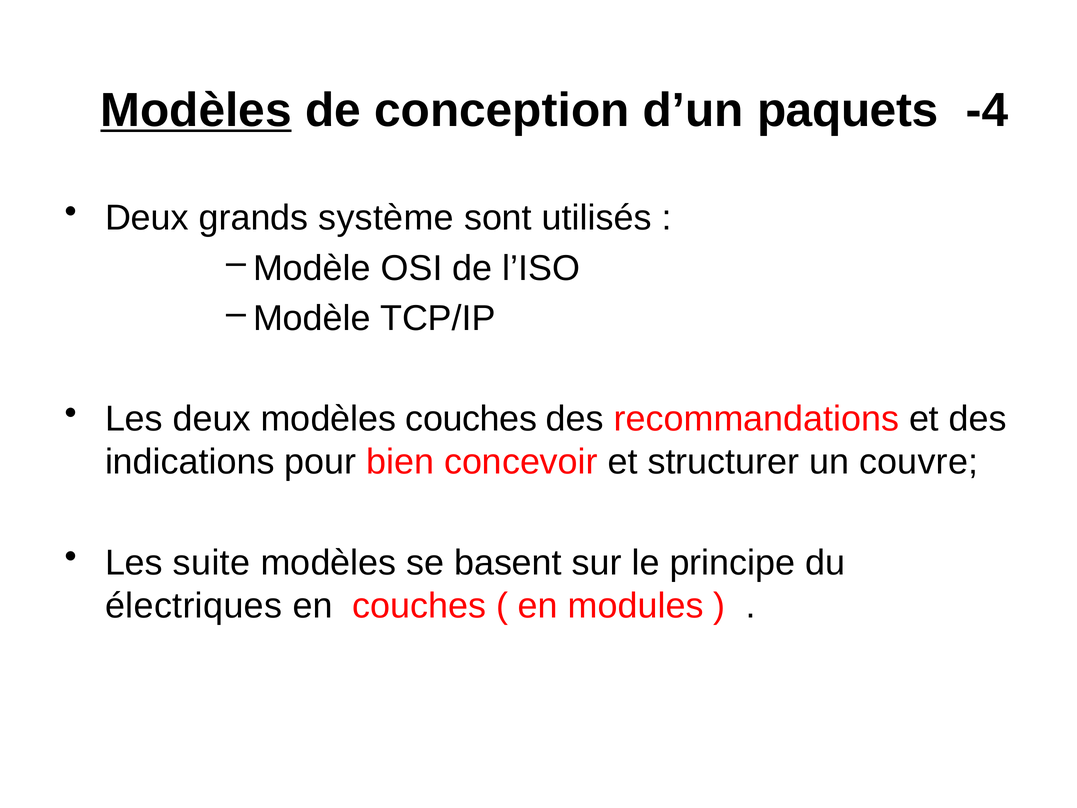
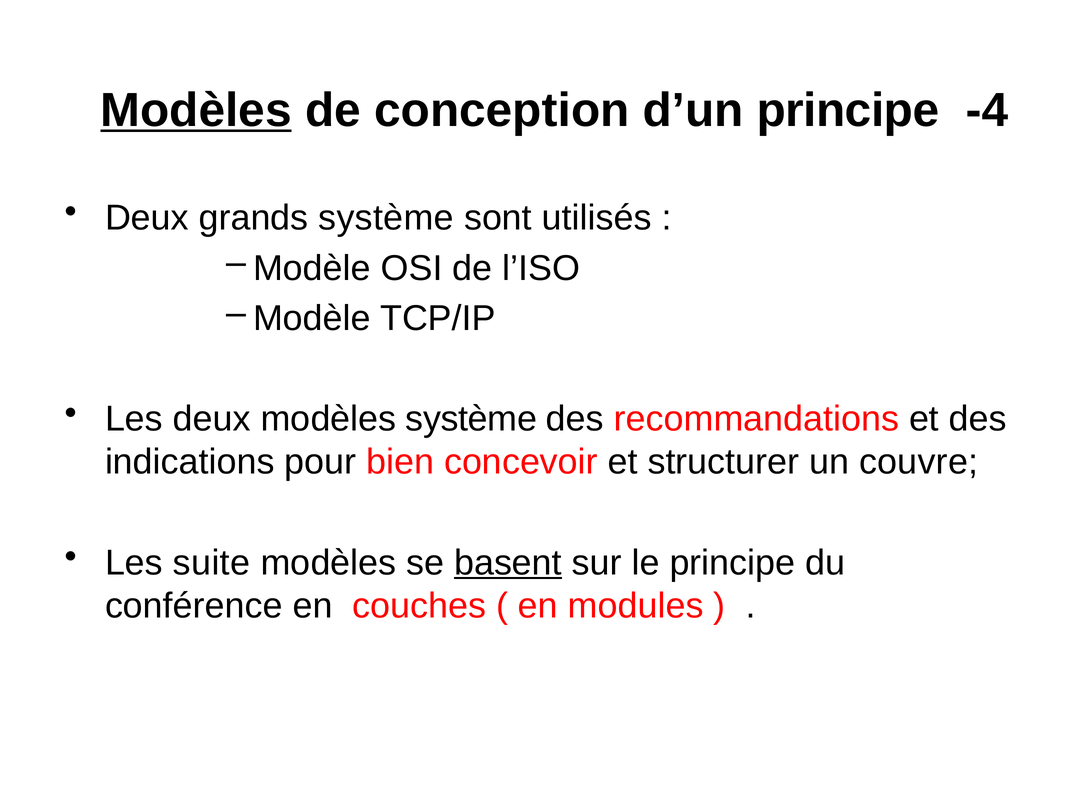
d’un paquets: paquets -> principe
modèles couches: couches -> système
basent underline: none -> present
électriques: électriques -> conférence
